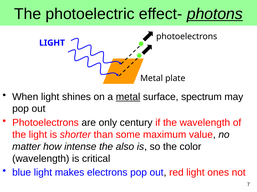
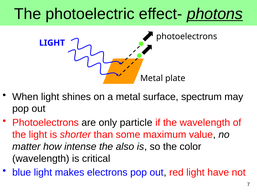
metal at (128, 97) underline: present -> none
century: century -> particle
ones: ones -> have
